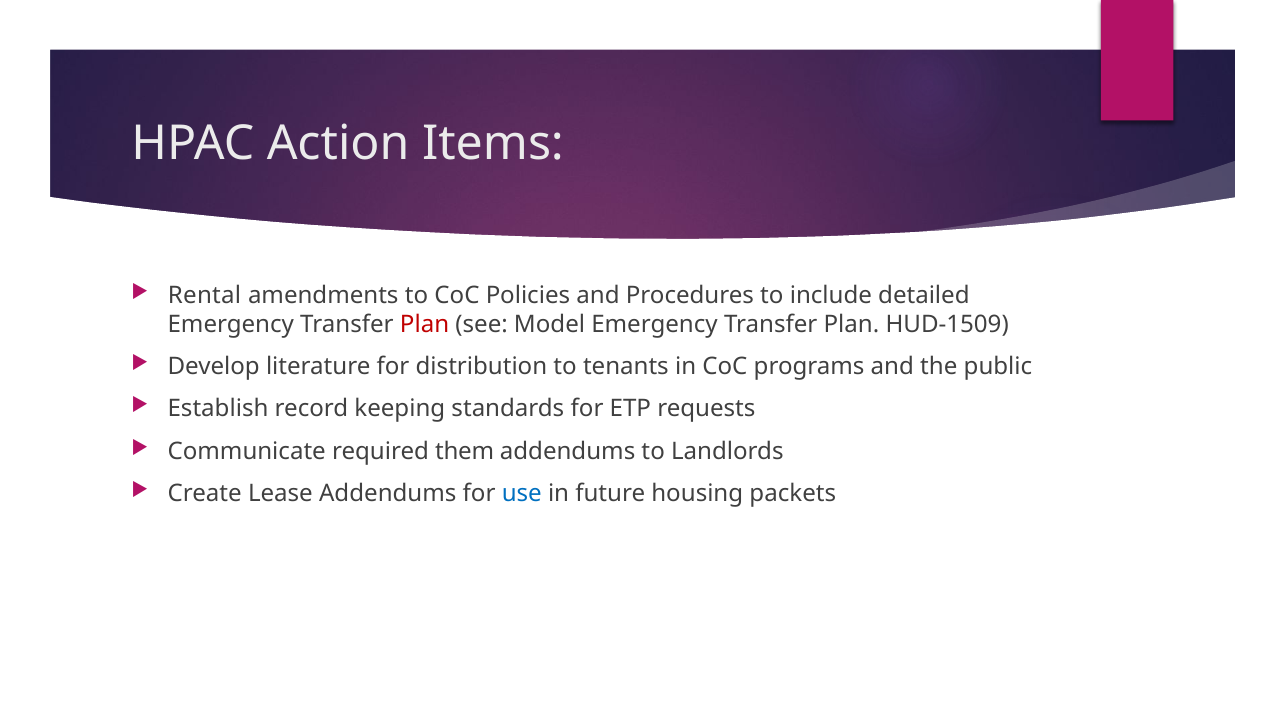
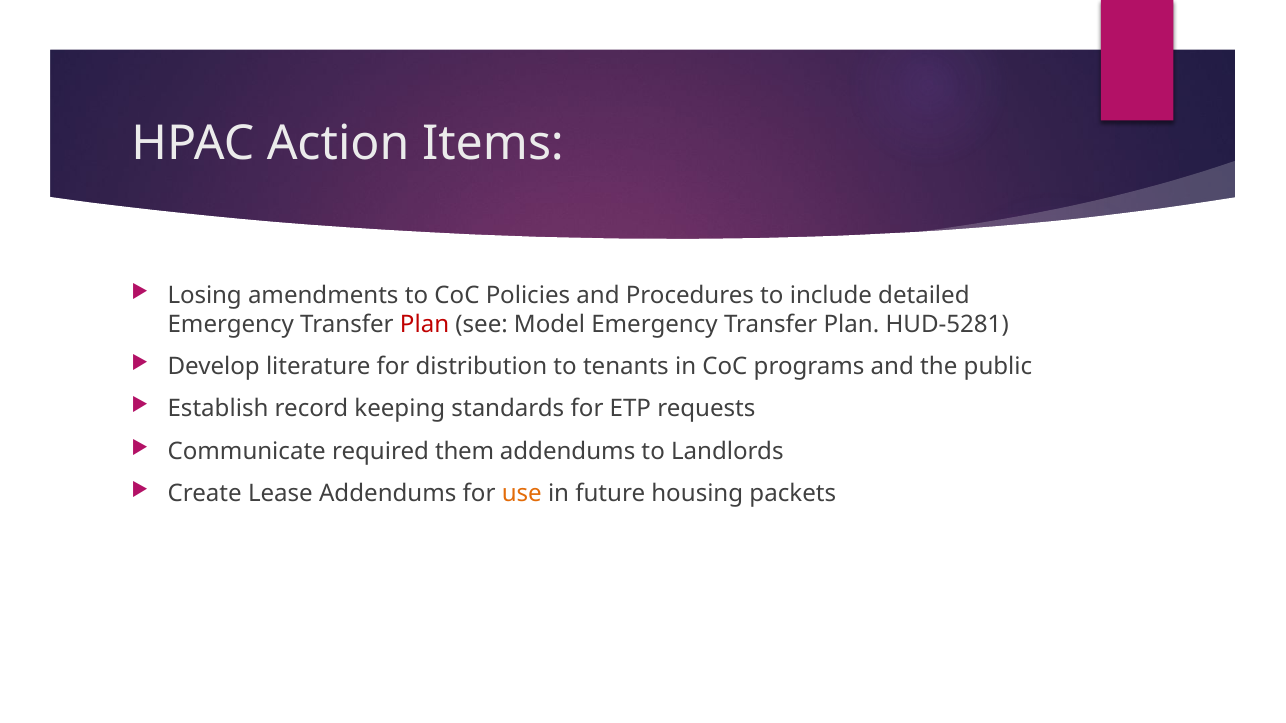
Rental: Rental -> Losing
HUD-1509: HUD-1509 -> HUD-5281
use colour: blue -> orange
